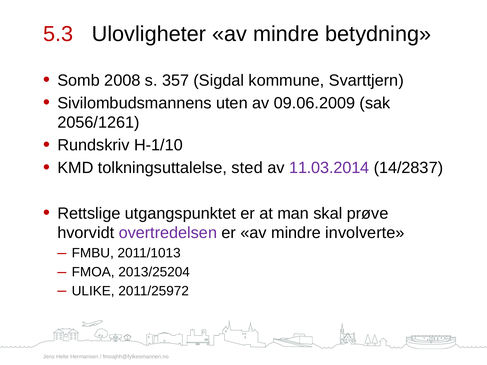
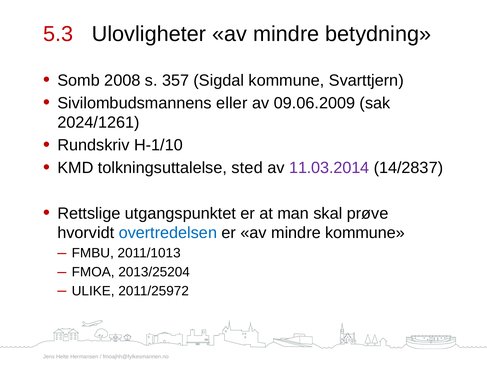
uten: uten -> eller
2056/1261: 2056/1261 -> 2024/1261
overtredelsen colour: purple -> blue
mindre involverte: involverte -> kommune
